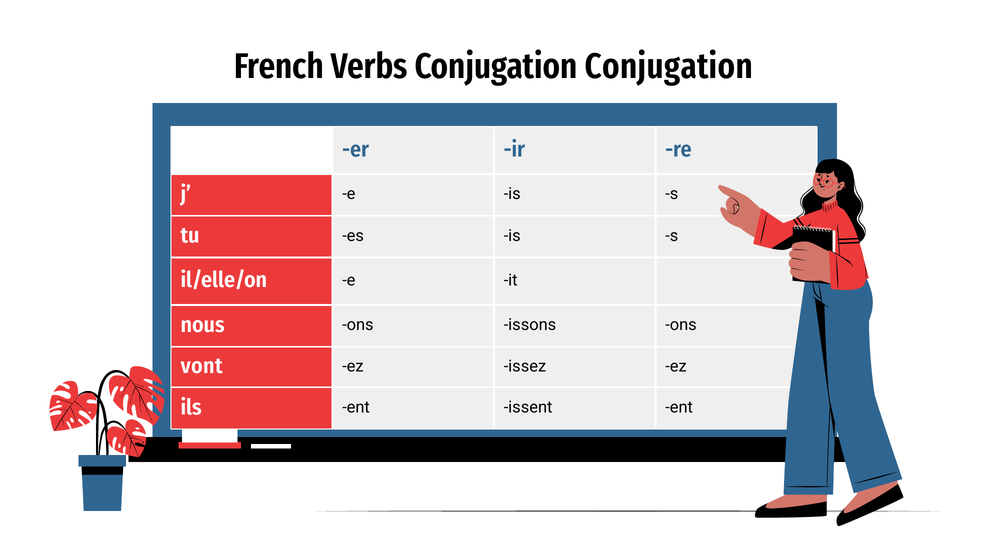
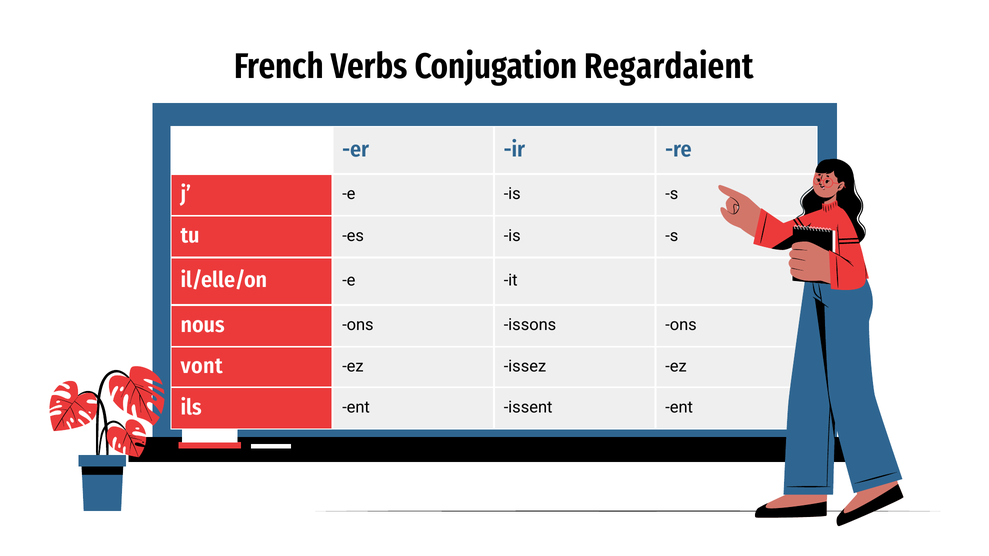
Conjugation Conjugation: Conjugation -> Regardaient
